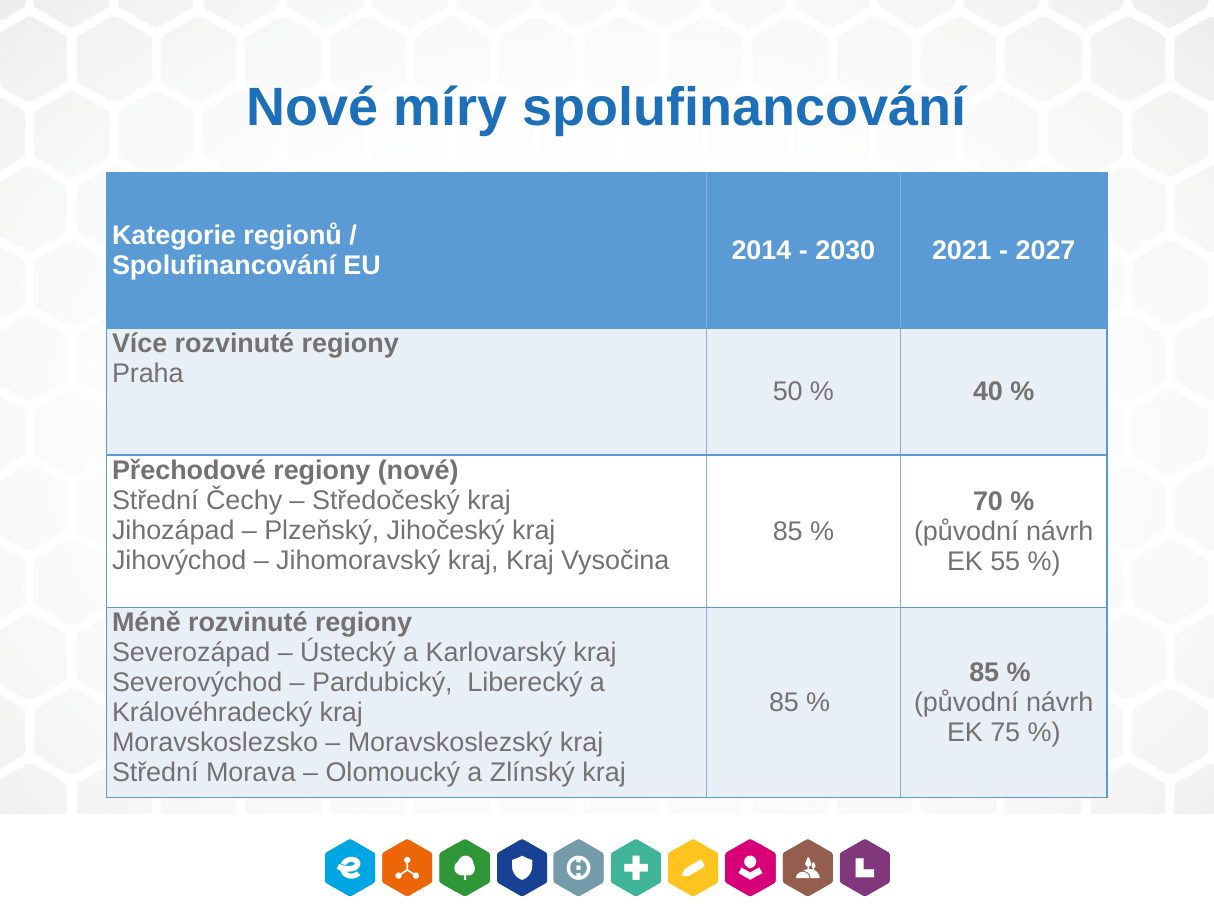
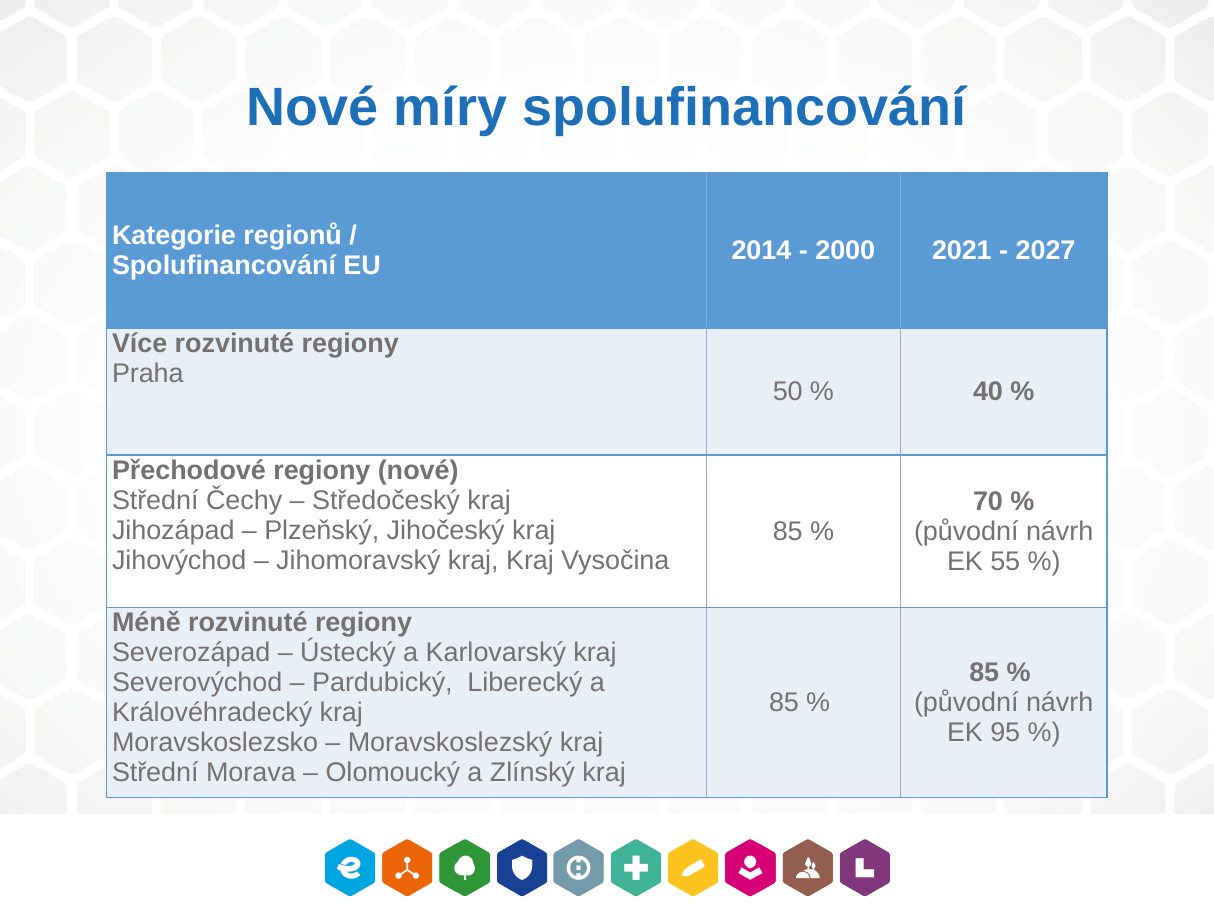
2030: 2030 -> 2000
75: 75 -> 95
